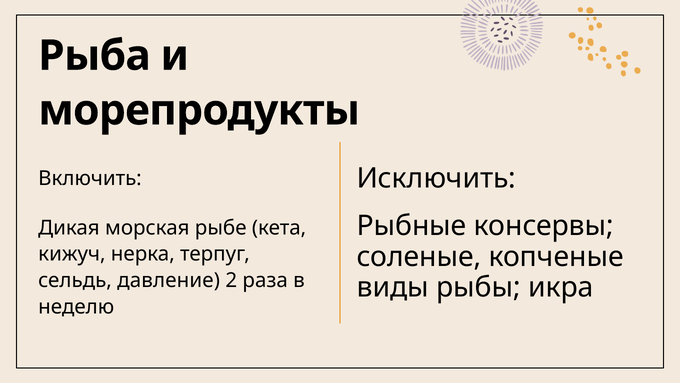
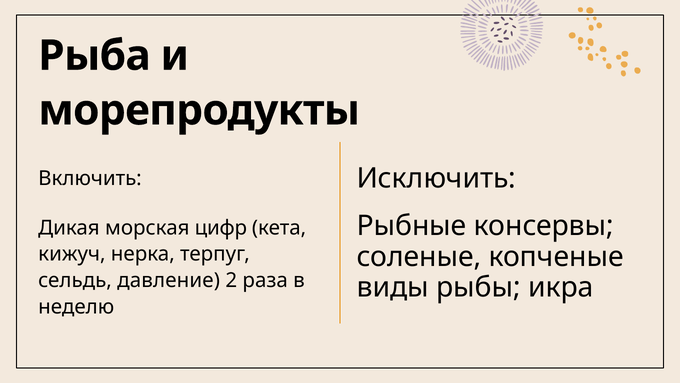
рыбе: рыбе -> цифр
